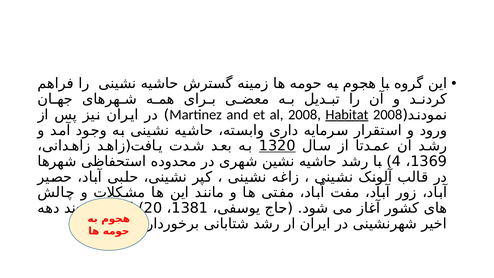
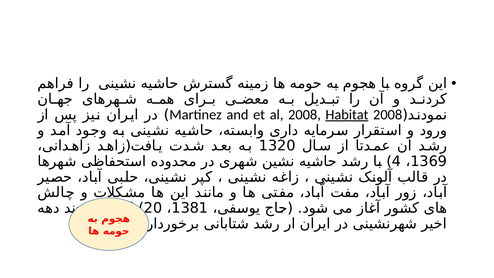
1320 underline: present -> none
